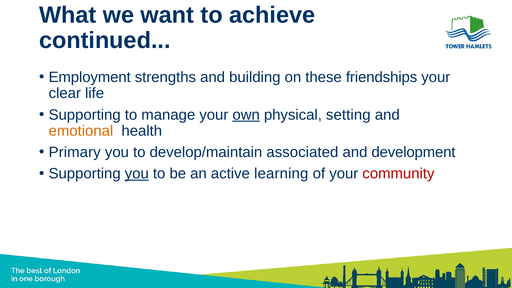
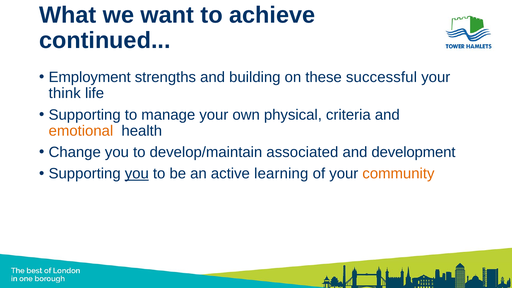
friendships: friendships -> successful
clear: clear -> think
own underline: present -> none
setting: setting -> criteria
Primary: Primary -> Change
community colour: red -> orange
